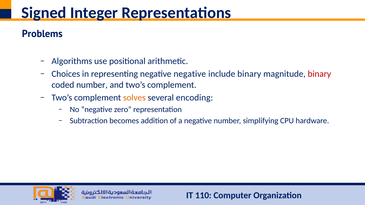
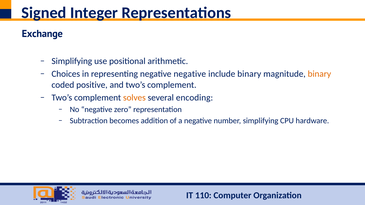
Problems: Problems -> Exchange
Algorithms at (72, 61): Algorithms -> Simplifying
binary at (319, 74) colour: red -> orange
coded number: number -> positive
